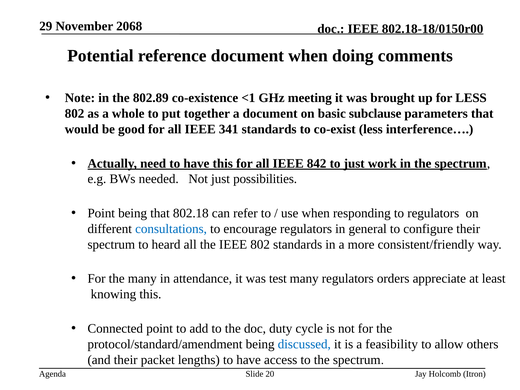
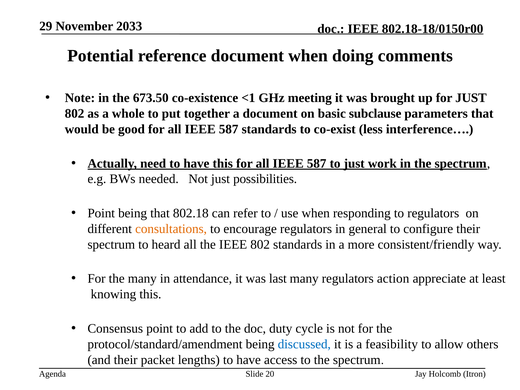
2068: 2068 -> 2033
802.89: 802.89 -> 673.50
for LESS: LESS -> JUST
341 at (229, 129): 341 -> 587
842 at (317, 163): 842 -> 587
consultations colour: blue -> orange
test: test -> last
orders: orders -> action
Connected: Connected -> Consensus
